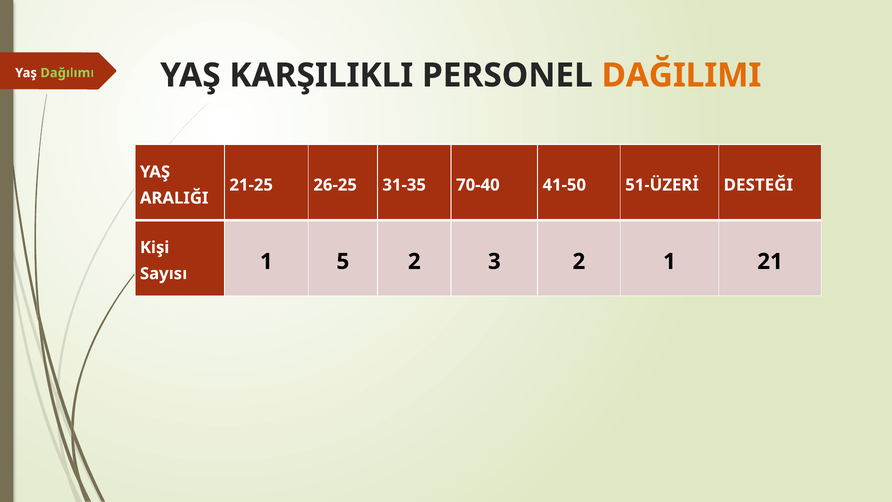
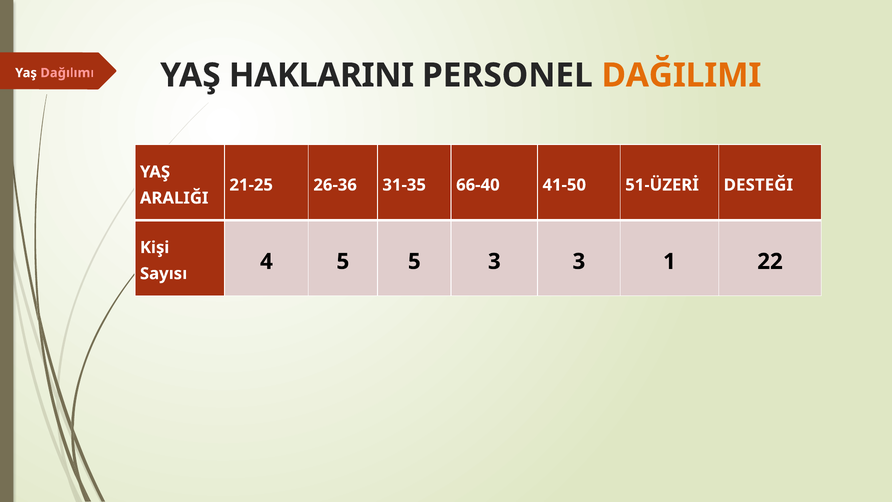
KARŞILIKLI: KARŞILIKLI -> HAKLARINI
Dağılımı colour: light green -> pink
26-25: 26-25 -> 26-36
70-40: 70-40 -> 66-40
Sayısı 1: 1 -> 4
5 2: 2 -> 5
3 2: 2 -> 3
21: 21 -> 22
